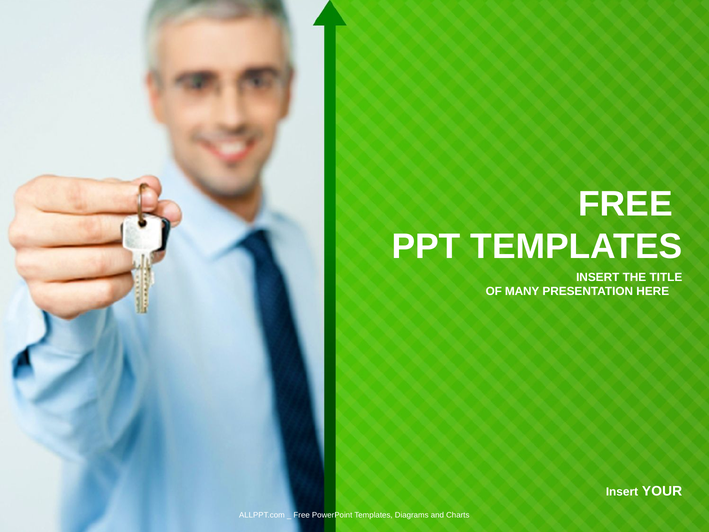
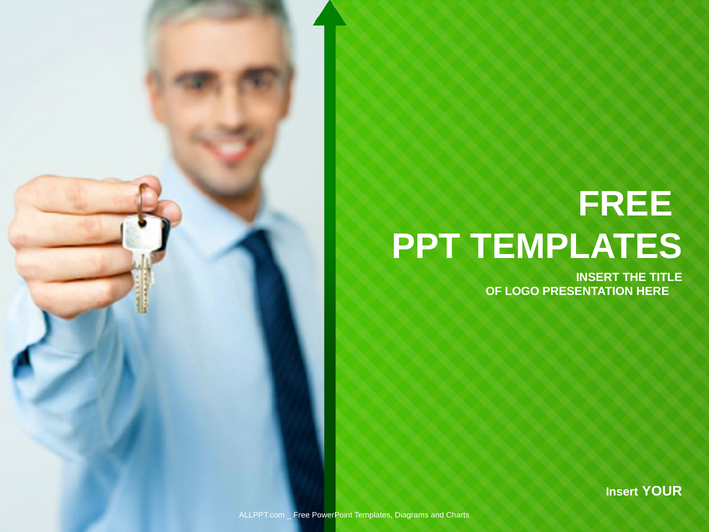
MANY: MANY -> LOGO
